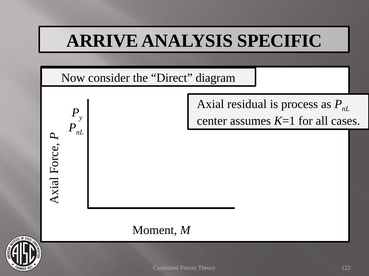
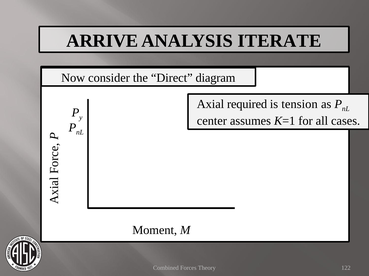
SPECIFIC: SPECIFIC -> ITERATE
residual: residual -> required
process: process -> tension
